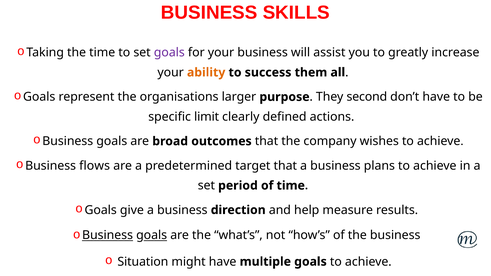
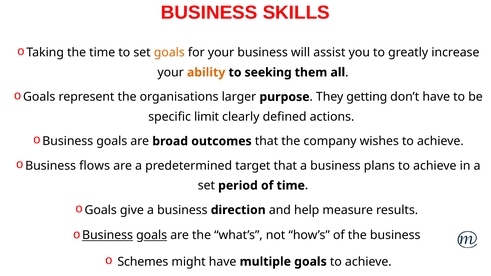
goals at (169, 53) colour: purple -> orange
success: success -> seeking
second: second -> getting
Situation: Situation -> Schemes
